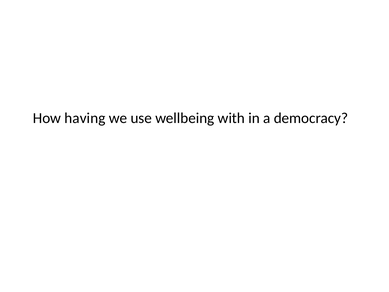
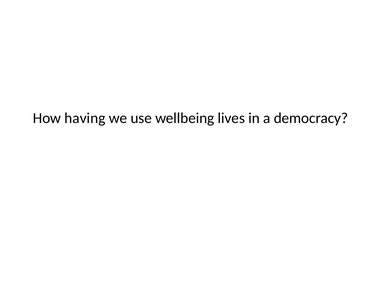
with: with -> lives
